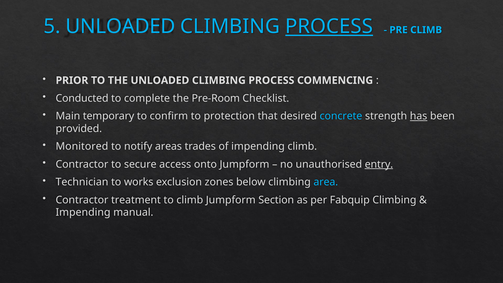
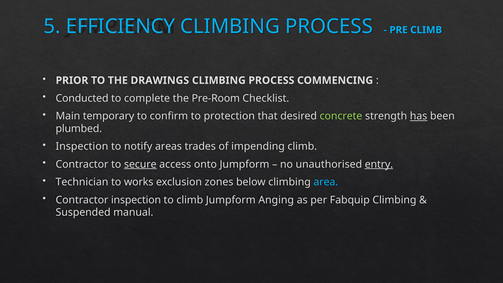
5 UNLOADED: UNLOADED -> EFFICIENCY
PROCESS at (329, 26) underline: present -> none
THE UNLOADED: UNLOADED -> DRAWINGS
concrete colour: light blue -> light green
provided: provided -> plumbed
Monitored at (82, 146): Monitored -> Inspection
secure underline: none -> present
Contractor treatment: treatment -> inspection
Section: Section -> Anging
Impending at (83, 212): Impending -> Suspended
